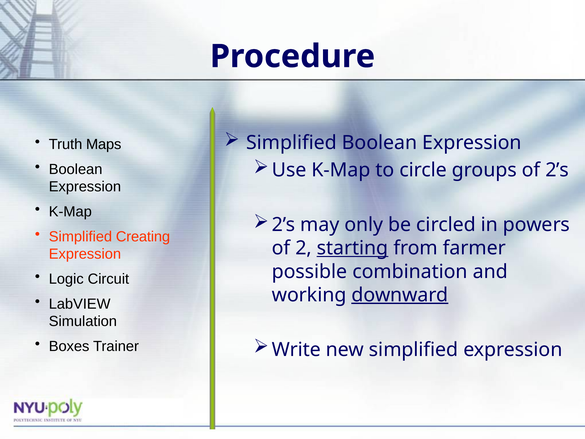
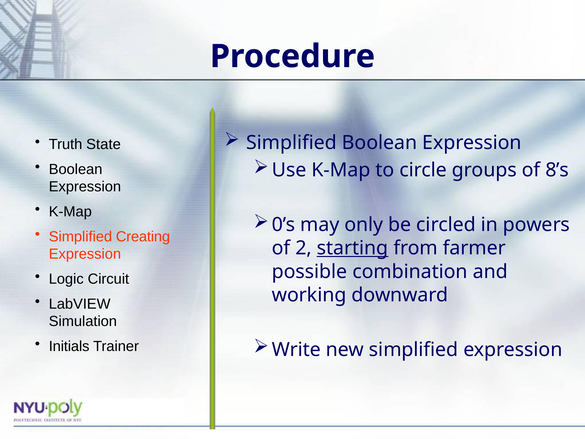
Maps: Maps -> State
of 2’s: 2’s -> 8’s
2’s at (284, 225): 2’s -> 0’s
downward underline: present -> none
Boxes: Boxes -> Initials
